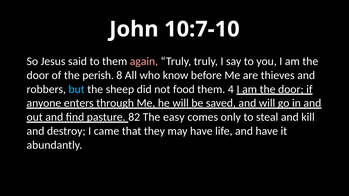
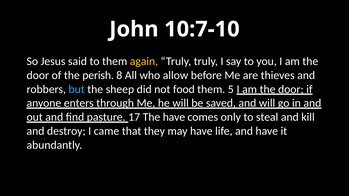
again colour: pink -> yellow
know: know -> allow
4: 4 -> 5
82: 82 -> 17
The easy: easy -> have
